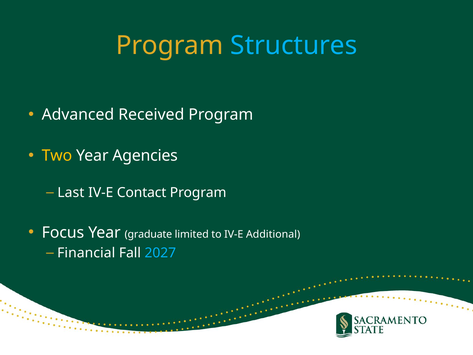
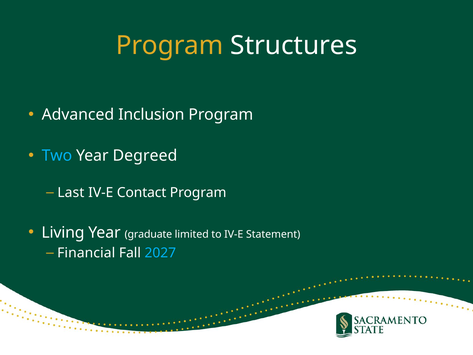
Structures colour: light blue -> white
Received: Received -> Inclusion
Two colour: yellow -> light blue
Agencies: Agencies -> Degreed
Focus: Focus -> Living
Additional: Additional -> Statement
